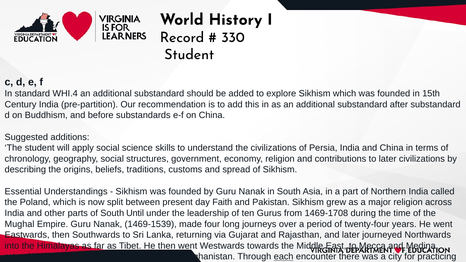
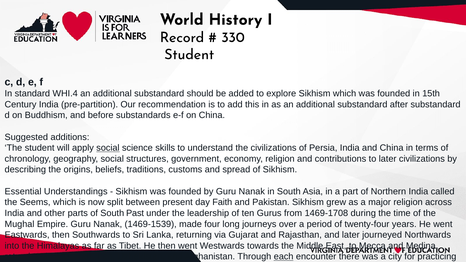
social at (108, 148) underline: none -> present
Poland: Poland -> Seems
Until: Until -> Past
